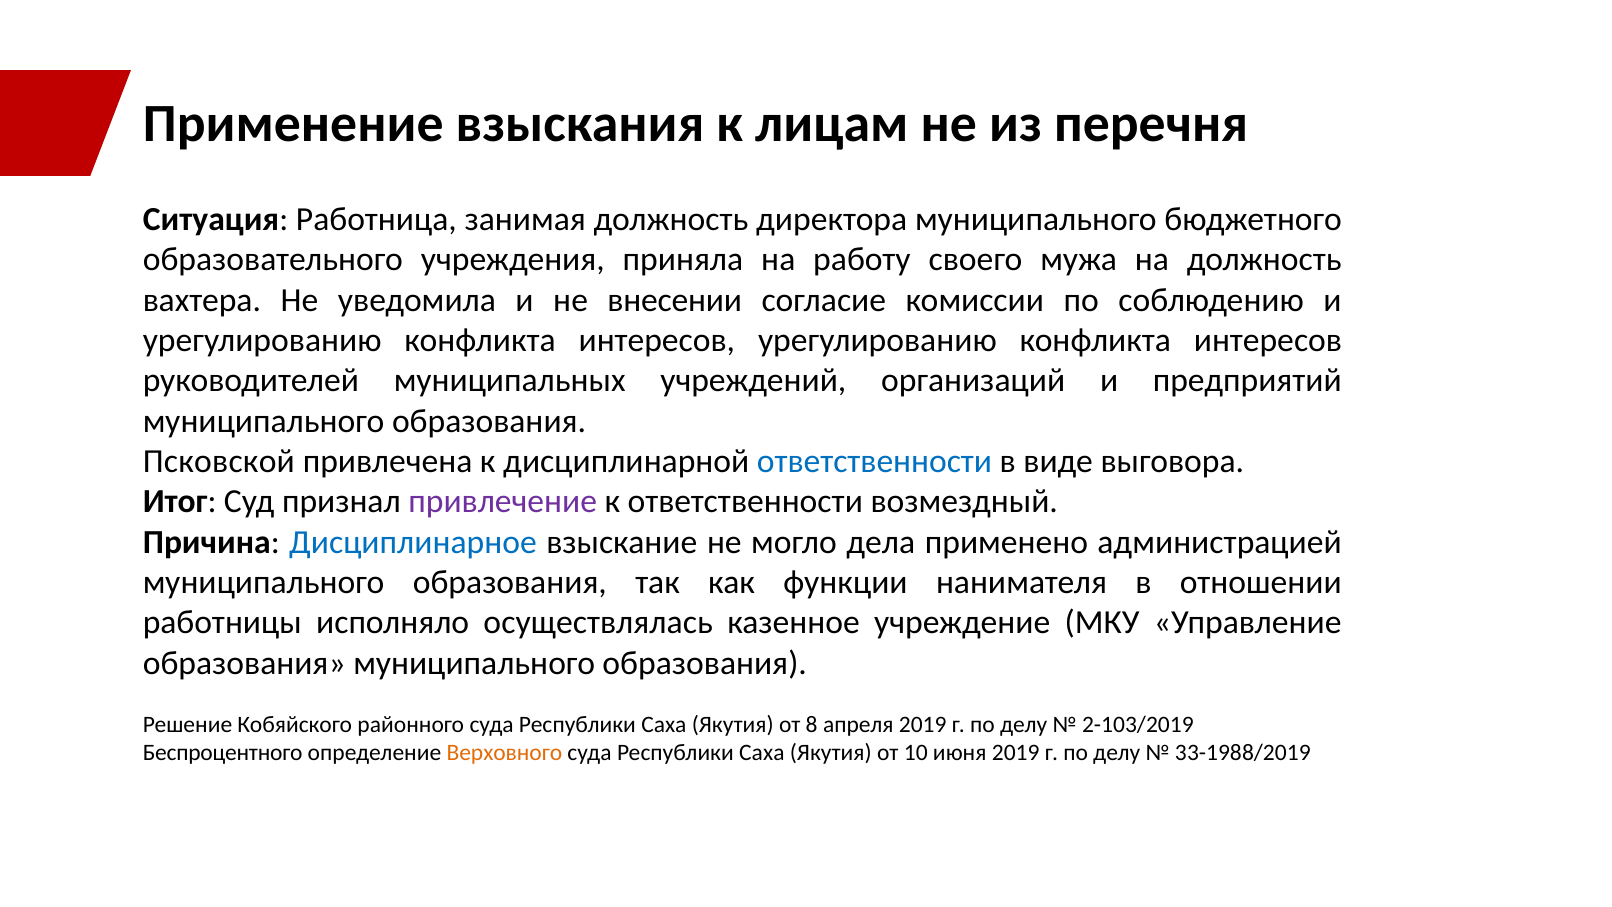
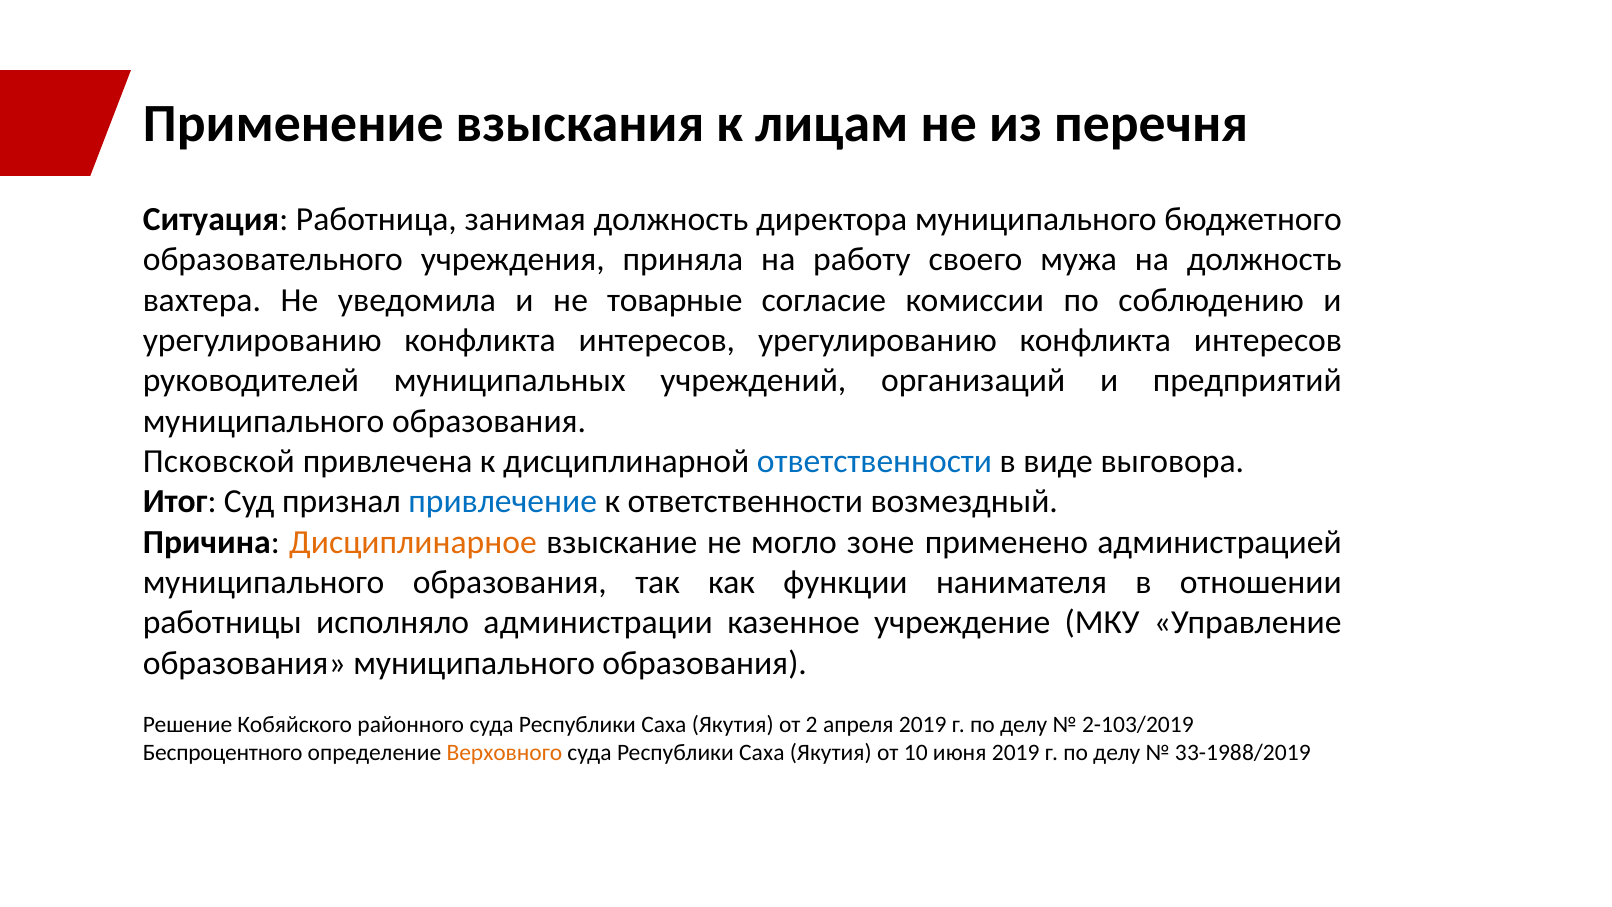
внесении: внесении -> товарные
привлечение colour: purple -> blue
Дисциплинарное colour: blue -> orange
дела: дела -> зоне
осуществлялась: осуществлялась -> администрации
8: 8 -> 2
